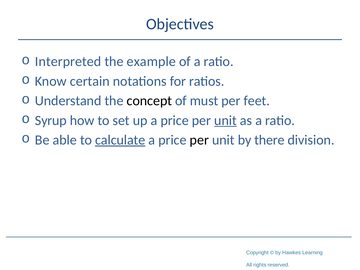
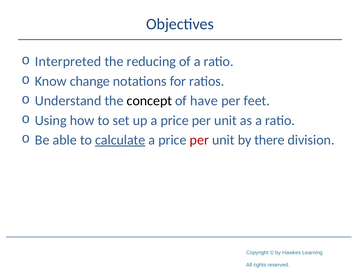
example: example -> reducing
certain: certain -> change
must: must -> have
Syrup: Syrup -> Using
unit at (226, 120) underline: present -> none
per at (199, 140) colour: black -> red
